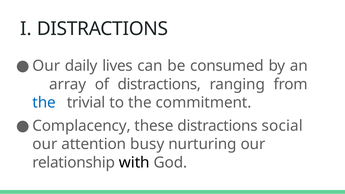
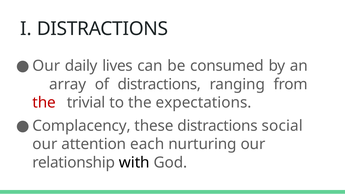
the at (44, 103) colour: blue -> red
commitment: commitment -> expectations
busy: busy -> each
